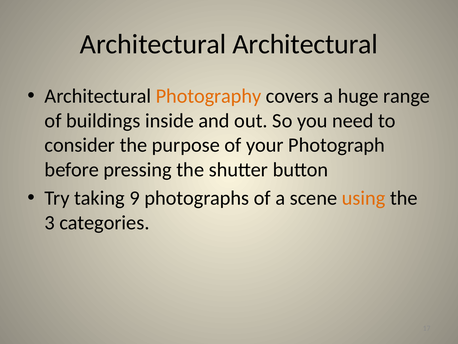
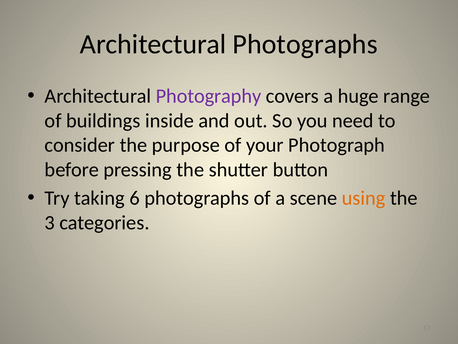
Architectural Architectural: Architectural -> Photographs
Photography colour: orange -> purple
9: 9 -> 6
